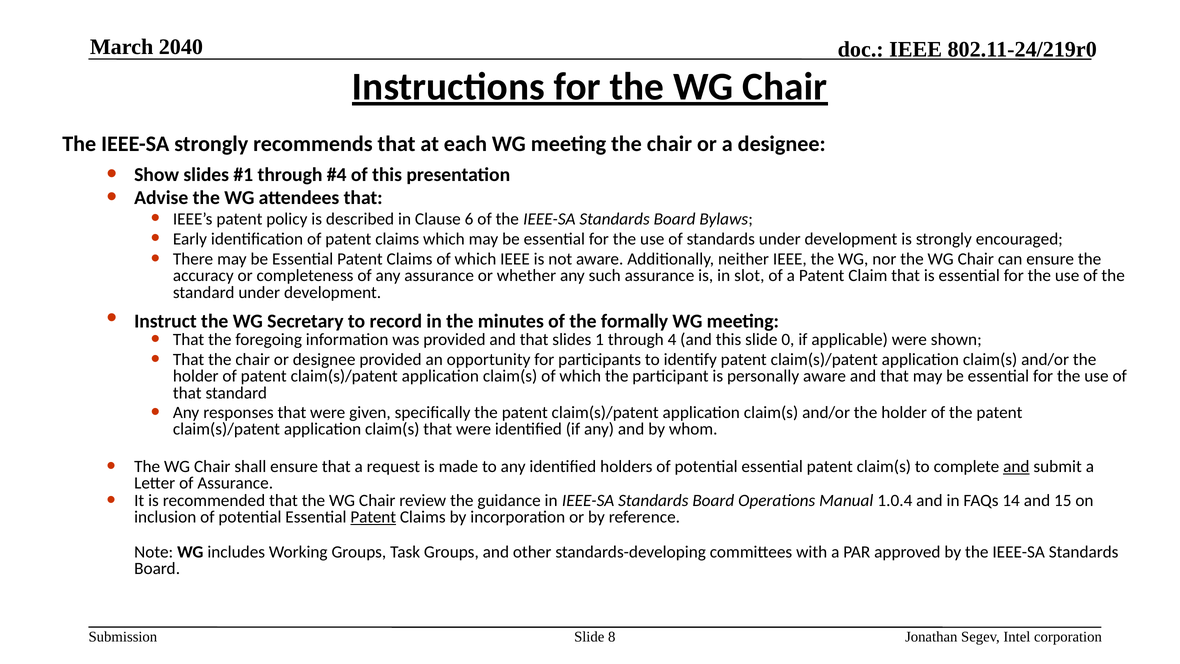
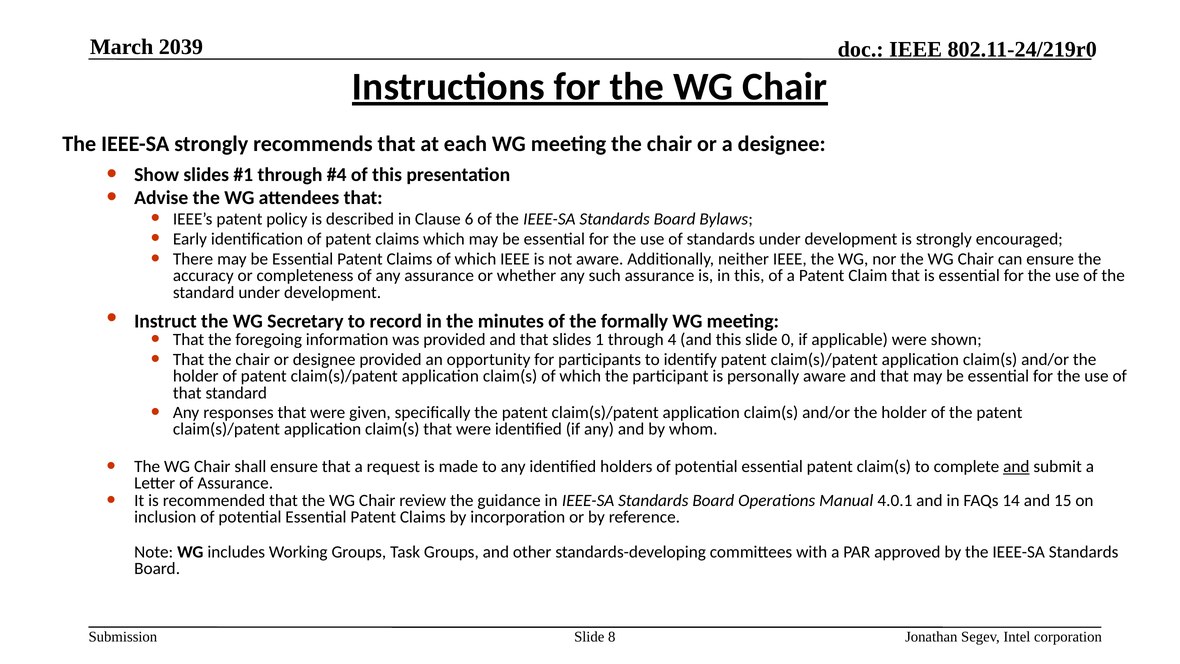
2040: 2040 -> 2039
in slot: slot -> this
1.0.4: 1.0.4 -> 4.0.1
Patent at (373, 517) underline: present -> none
